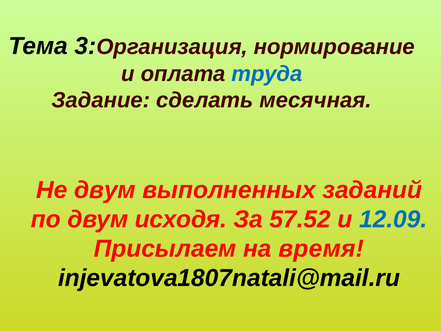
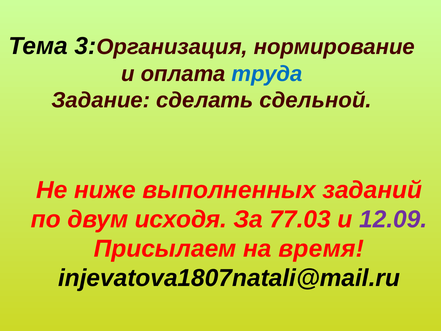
месячная: месячная -> сдельной
Не двум: двум -> ниже
57.52: 57.52 -> 77.03
12.09 colour: blue -> purple
